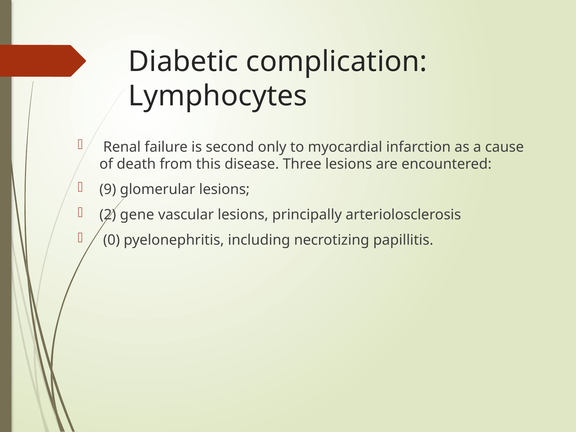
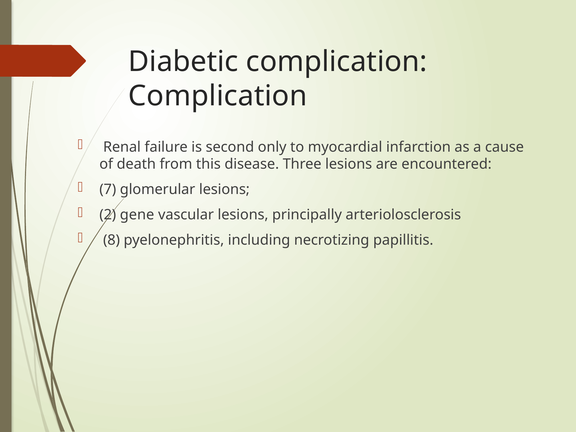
Lymphocytes at (218, 96): Lymphocytes -> Complication
9: 9 -> 7
0: 0 -> 8
